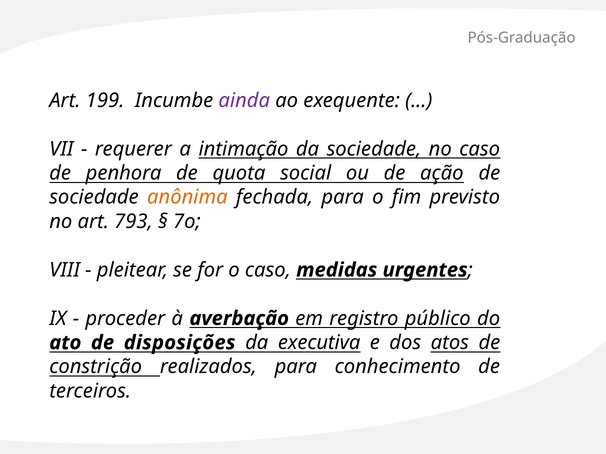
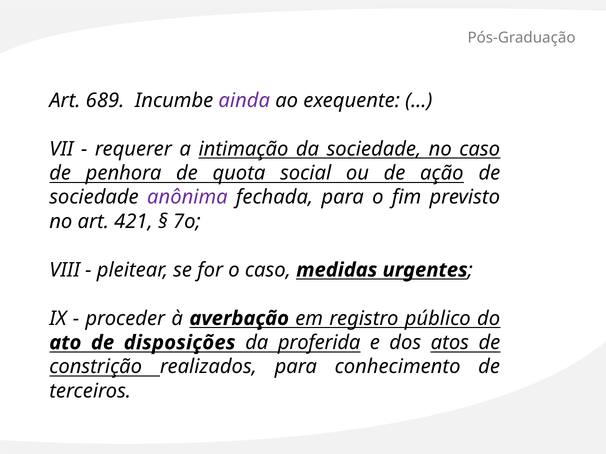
199: 199 -> 689
anônima colour: orange -> purple
793: 793 -> 421
executiva: executiva -> proferida
